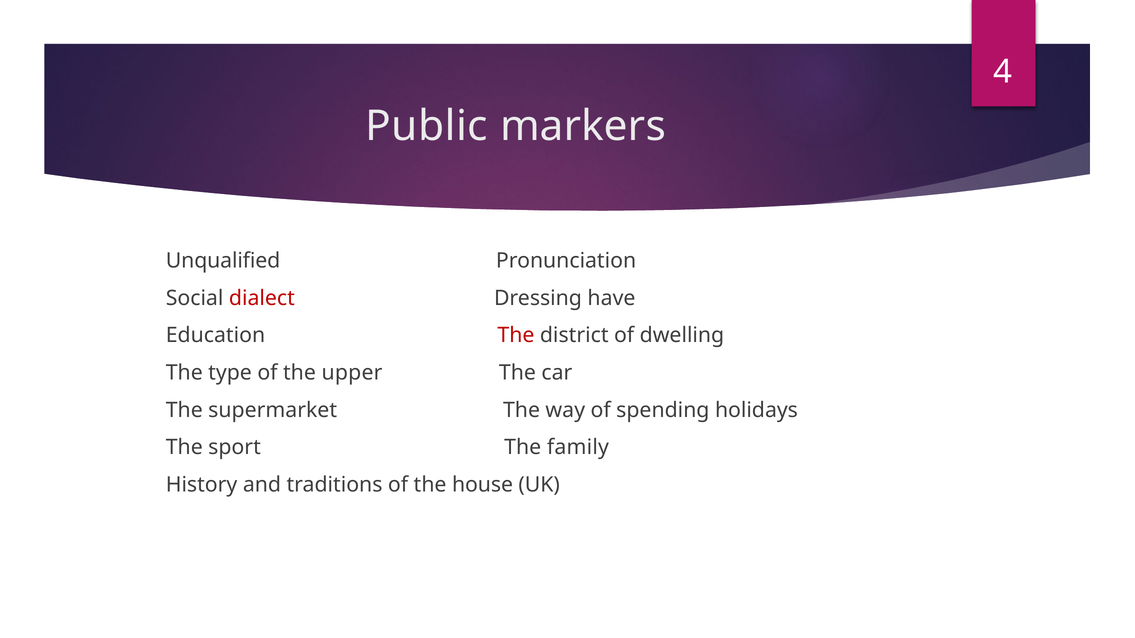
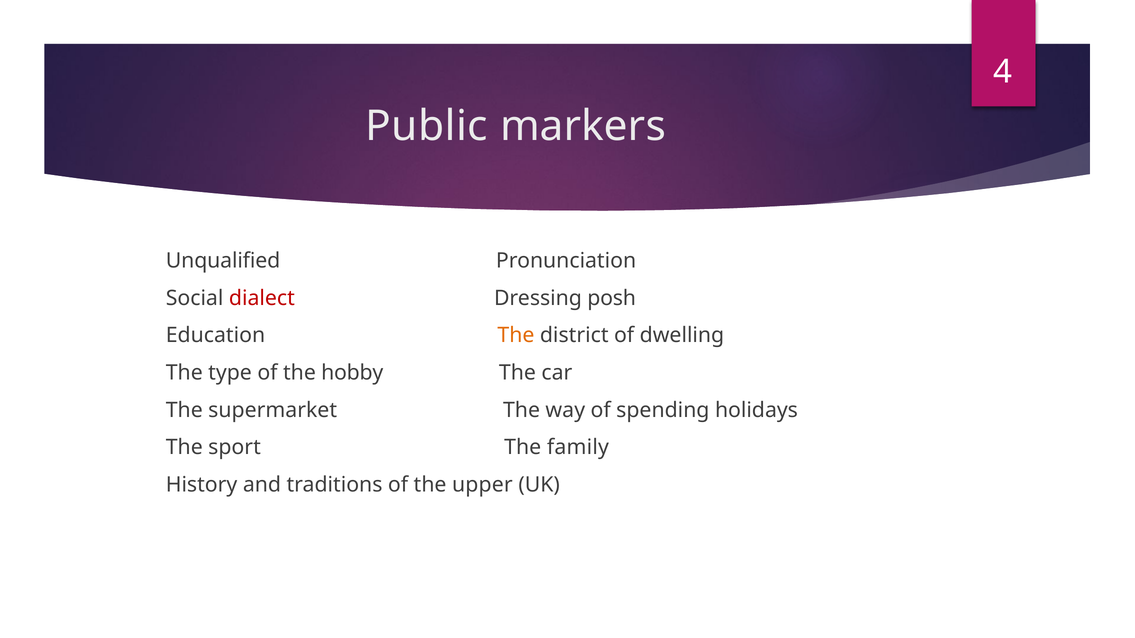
have: have -> posh
The at (516, 336) colour: red -> orange
upper: upper -> hobby
house: house -> upper
